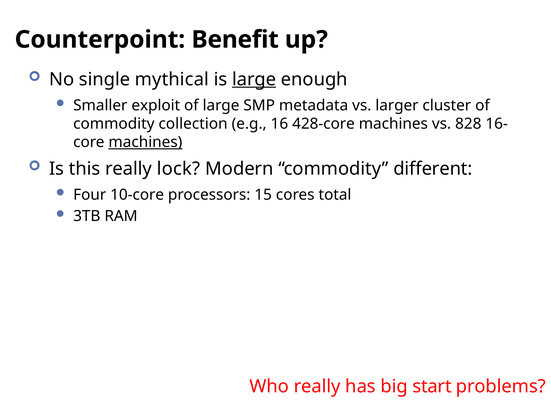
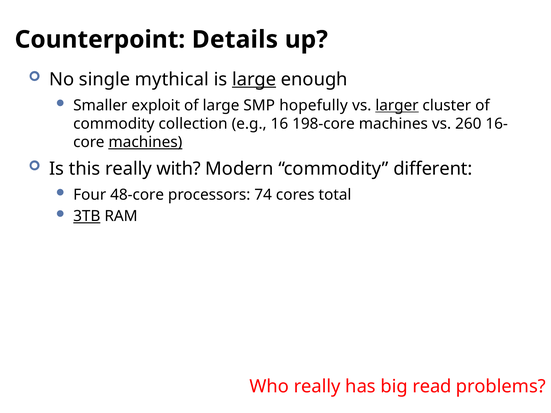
Benefit: Benefit -> Details
metadata: metadata -> hopefully
larger underline: none -> present
428-core: 428-core -> 198-core
828: 828 -> 260
lock: lock -> with
10-core: 10-core -> 48-core
15: 15 -> 74
3TB underline: none -> present
start: start -> read
